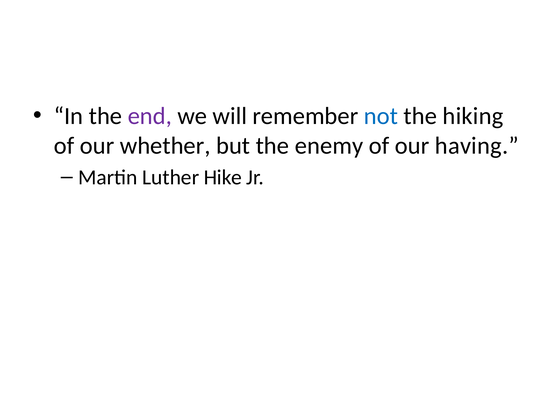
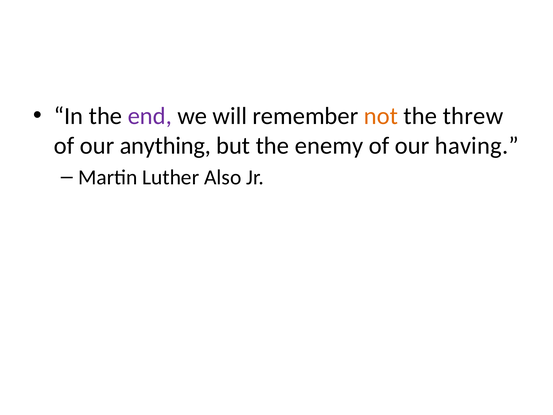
not colour: blue -> orange
hiking: hiking -> threw
whether: whether -> anything
Hike: Hike -> Also
